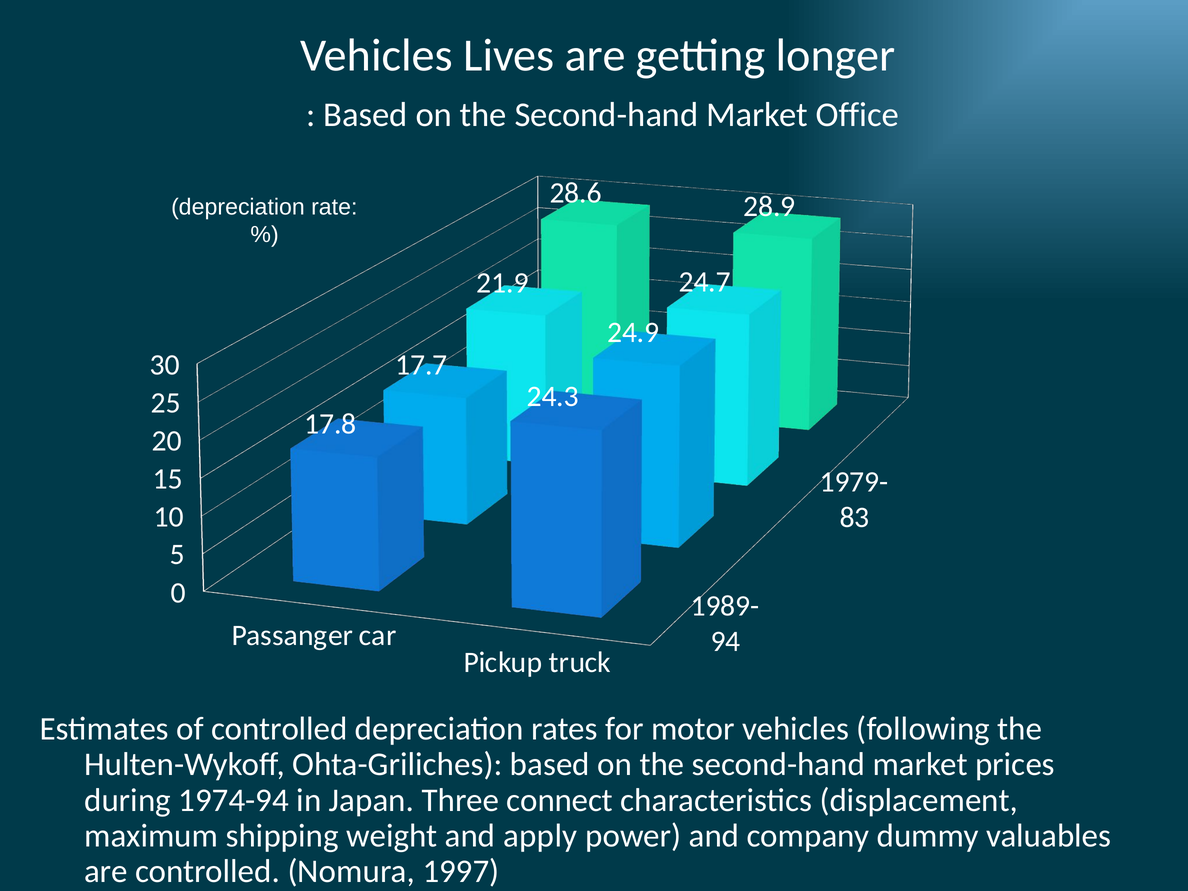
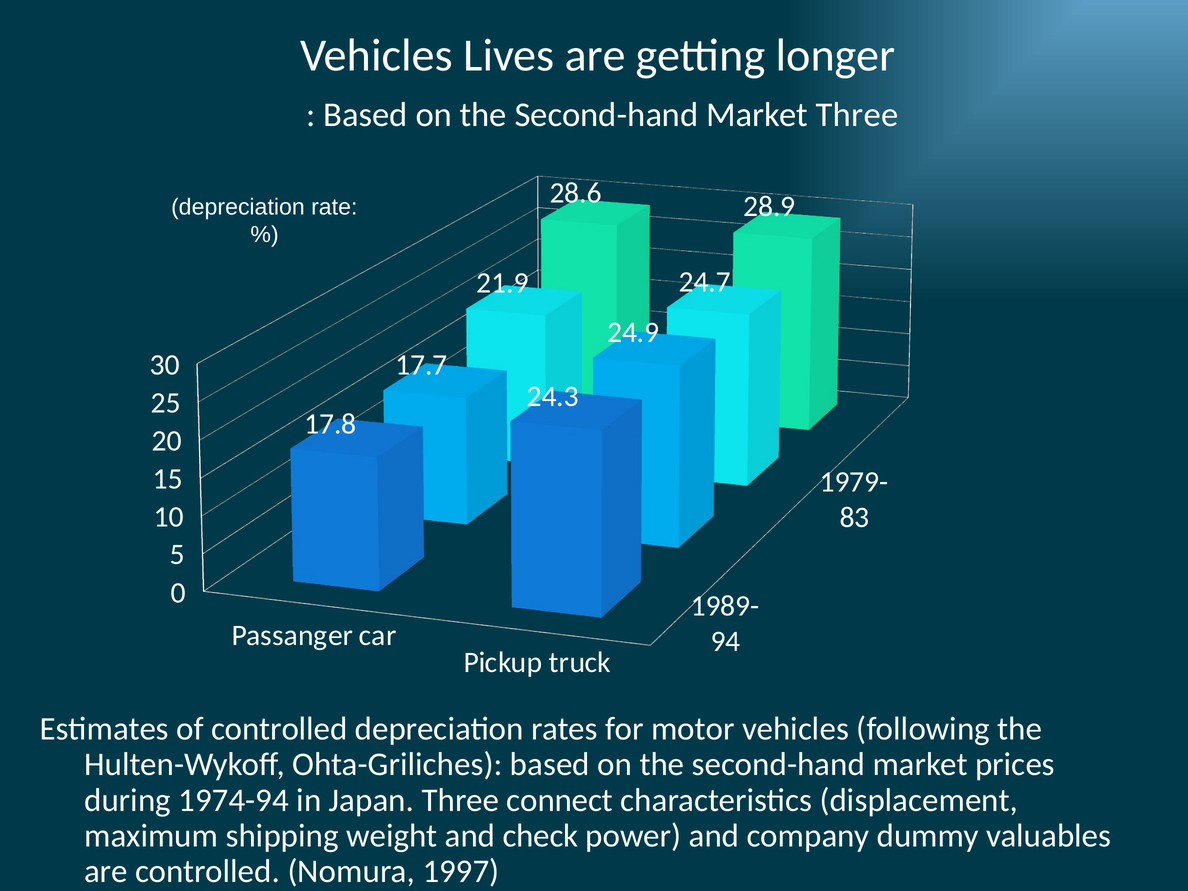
Market Office: Office -> Three
apply: apply -> check
